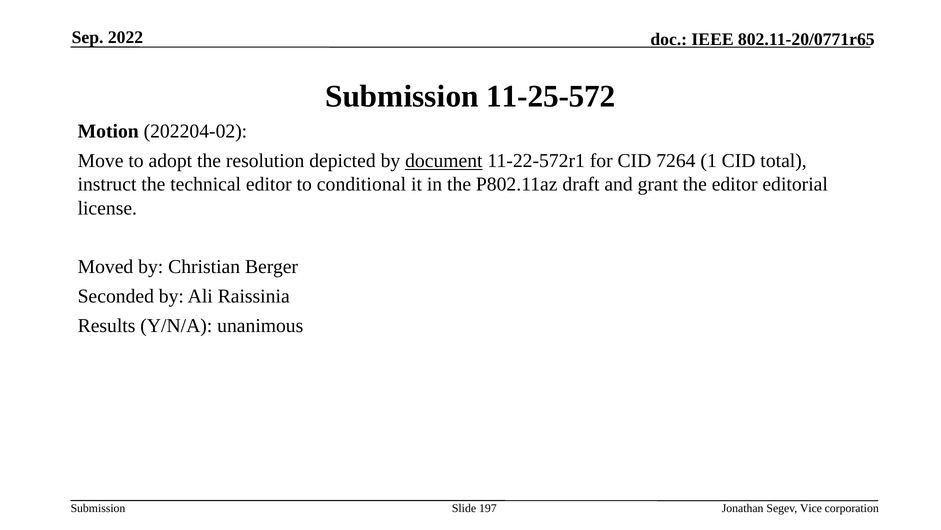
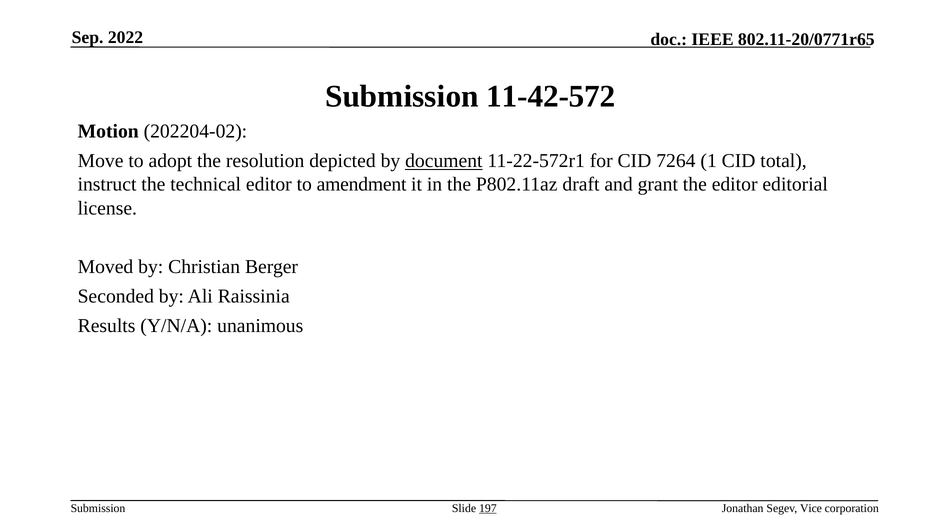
11-25-572: 11-25-572 -> 11-42-572
conditional: conditional -> amendment
197 underline: none -> present
